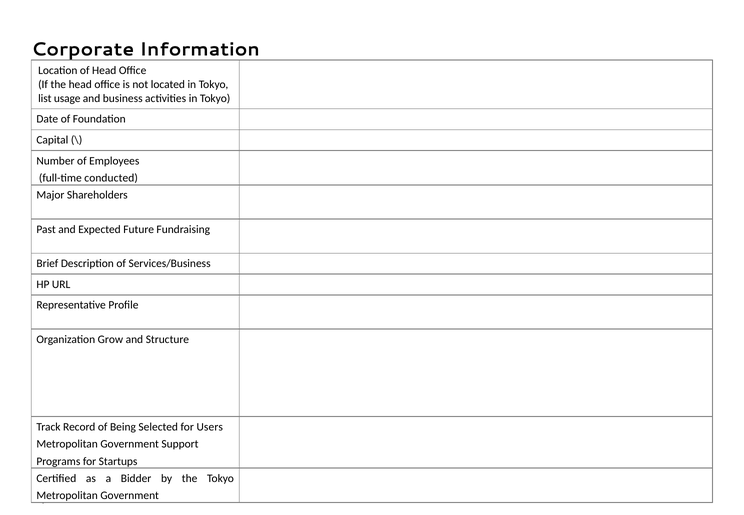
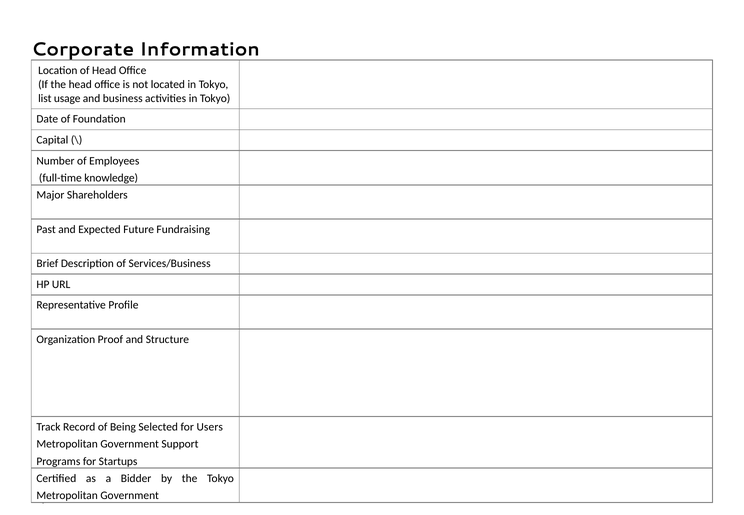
conducted: conducted -> knowledge
Grow: Grow -> Proof
